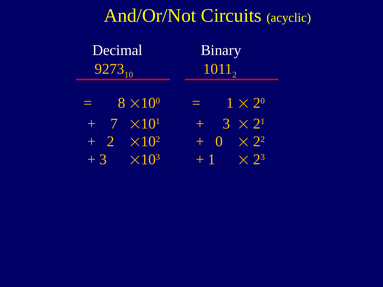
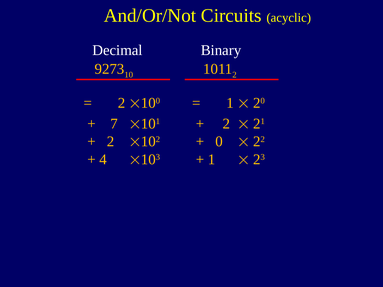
8 at (122, 103): 8 -> 2
3 at (226, 124): 3 -> 2
3 at (103, 160): 3 -> 4
